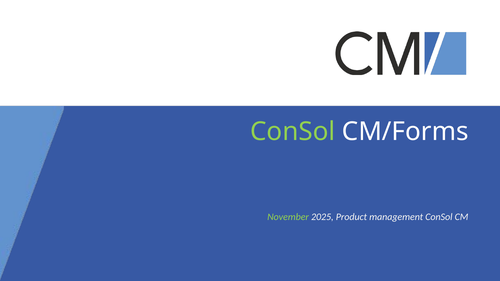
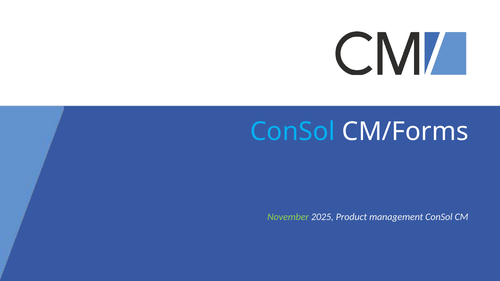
ConSol at (293, 132) colour: light green -> light blue
